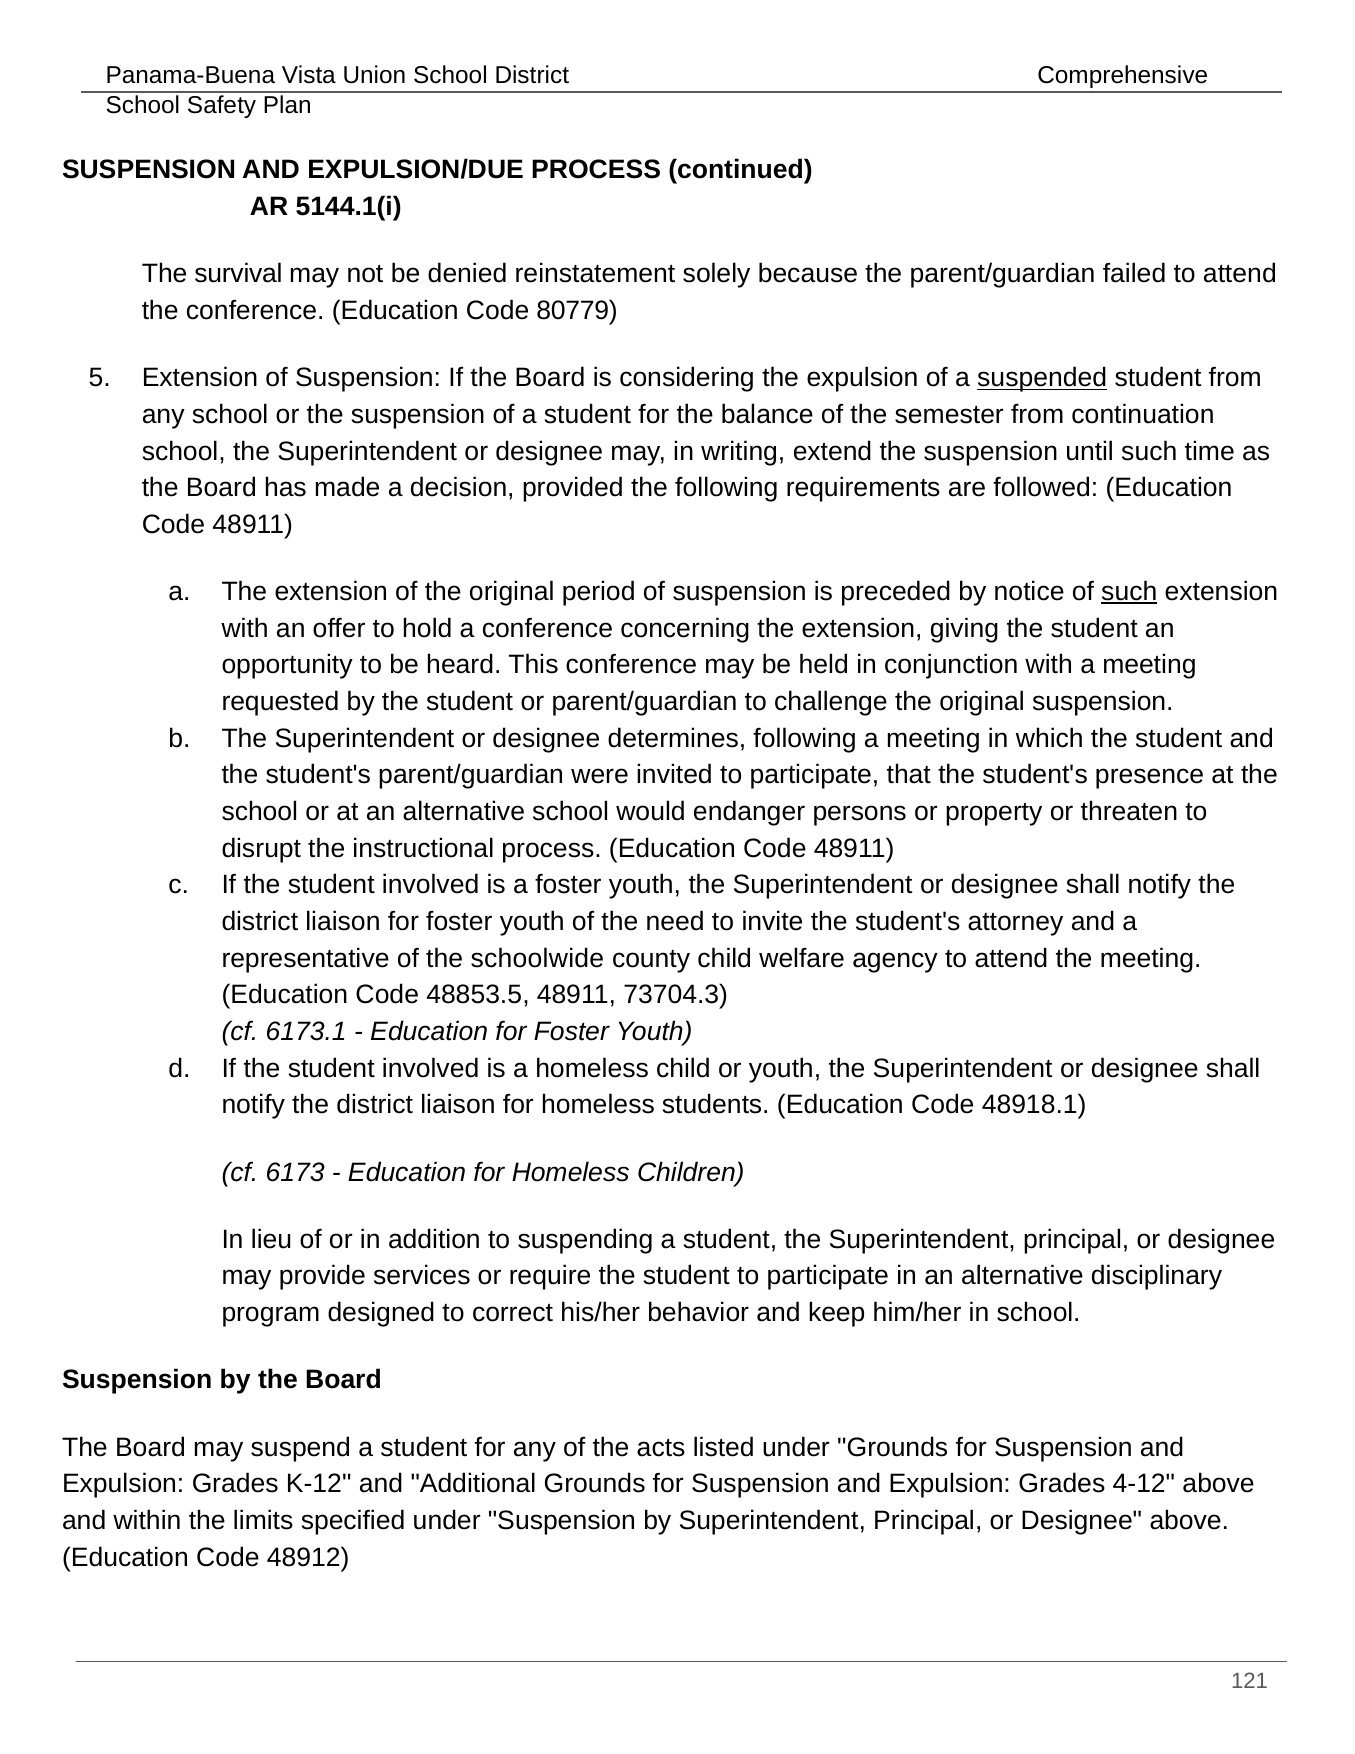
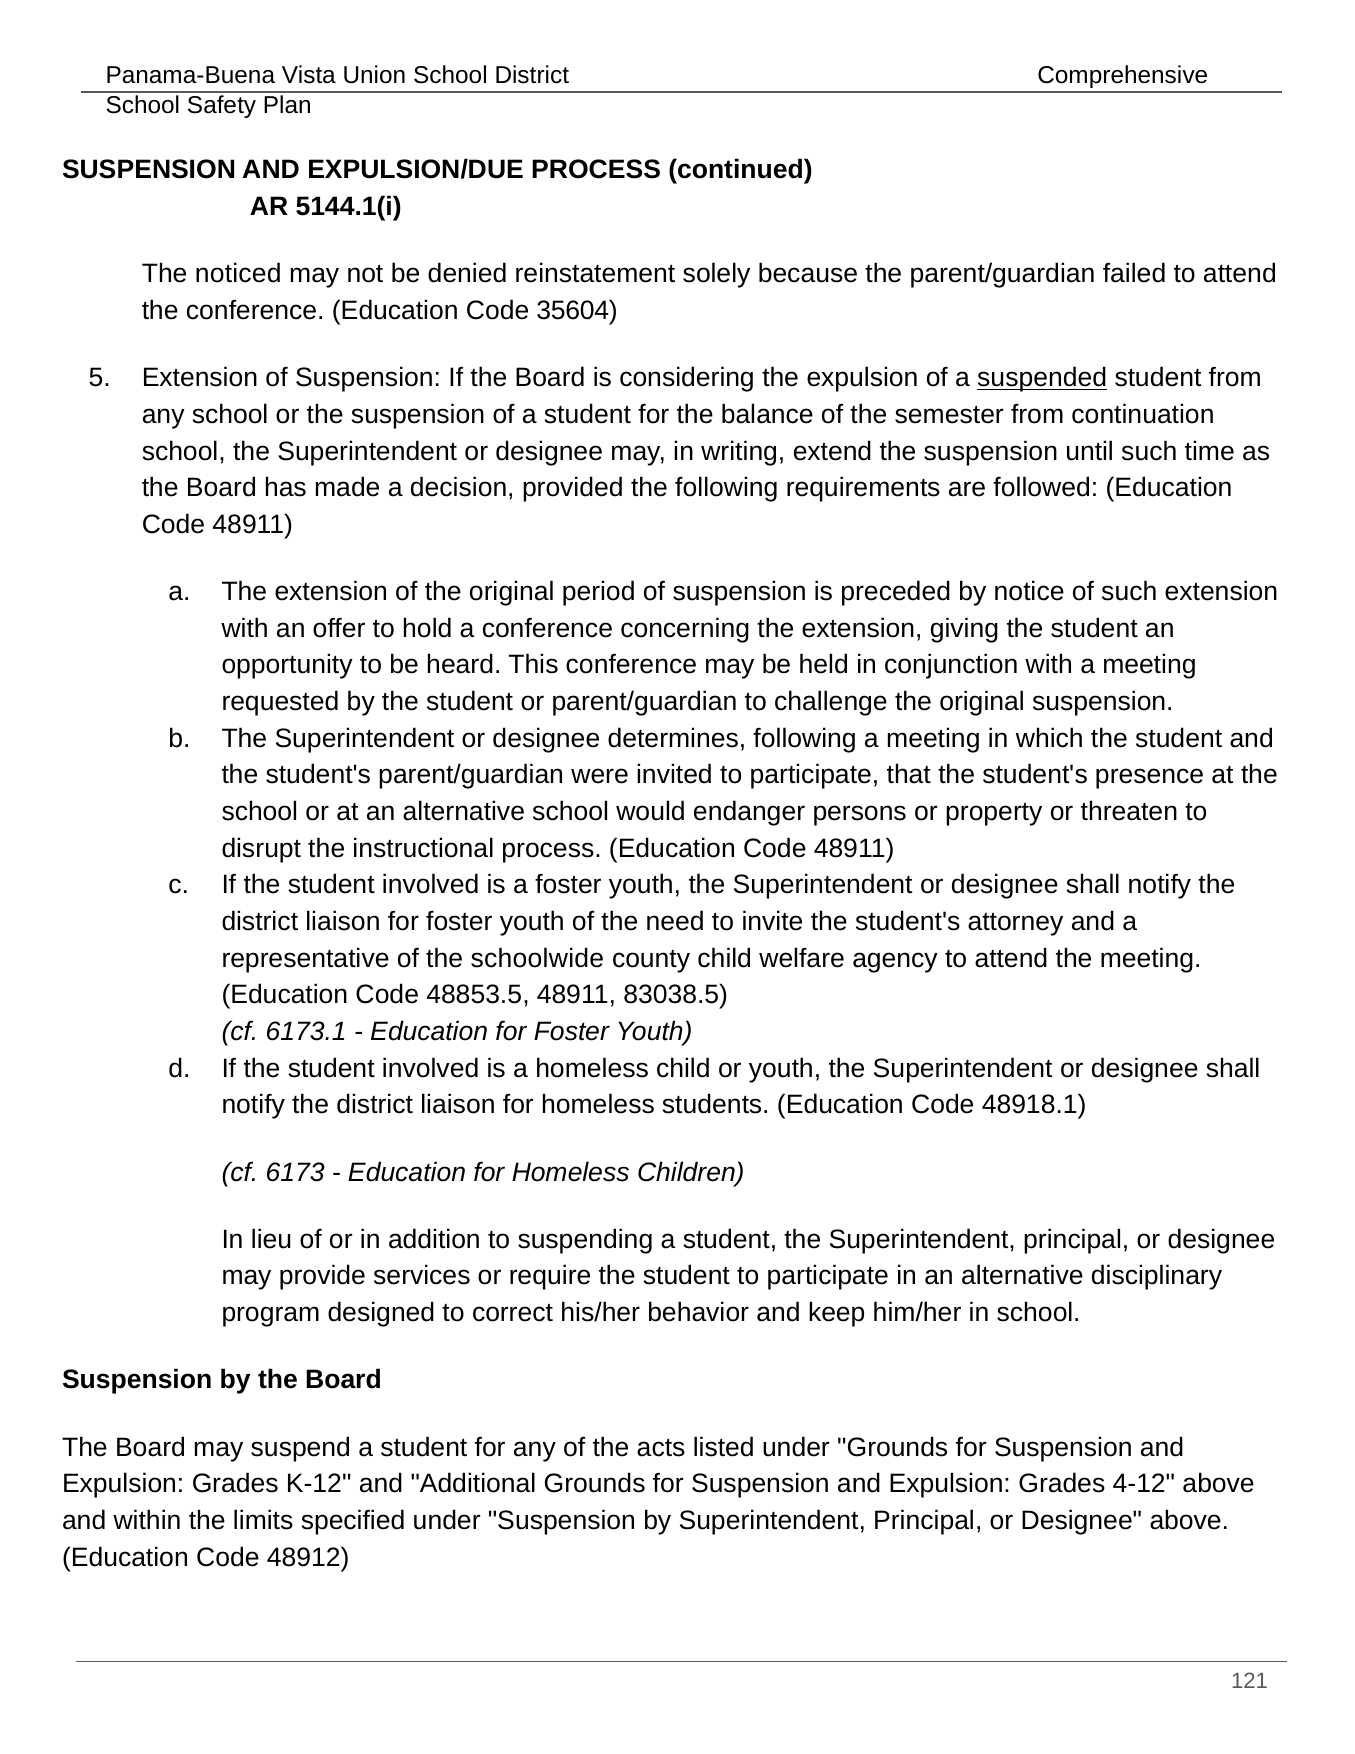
survival: survival -> noticed
80779: 80779 -> 35604
such at (1129, 592) underline: present -> none
73704.3: 73704.3 -> 83038.5
